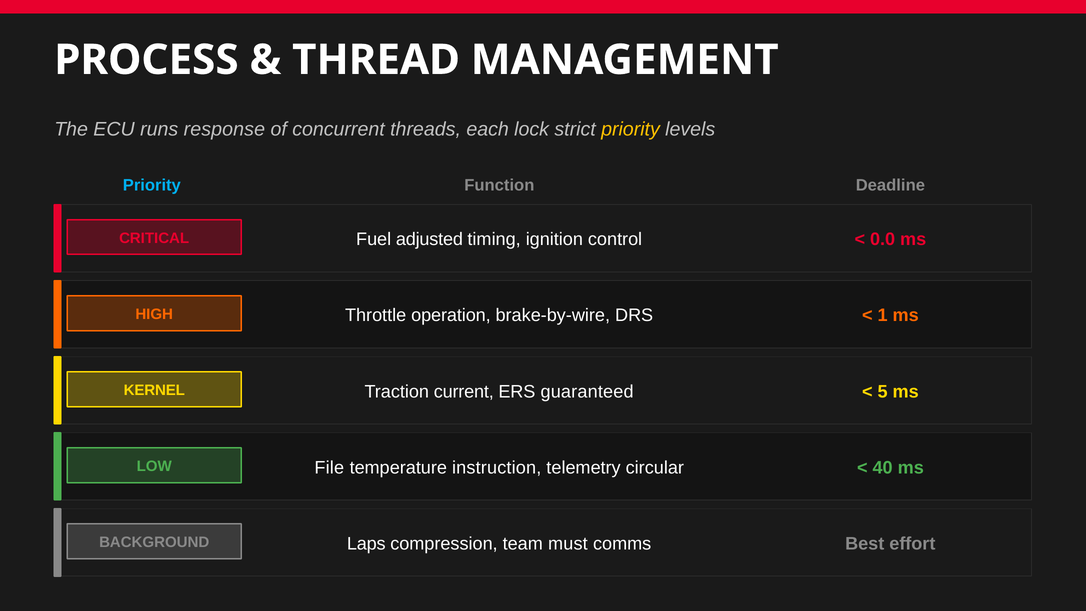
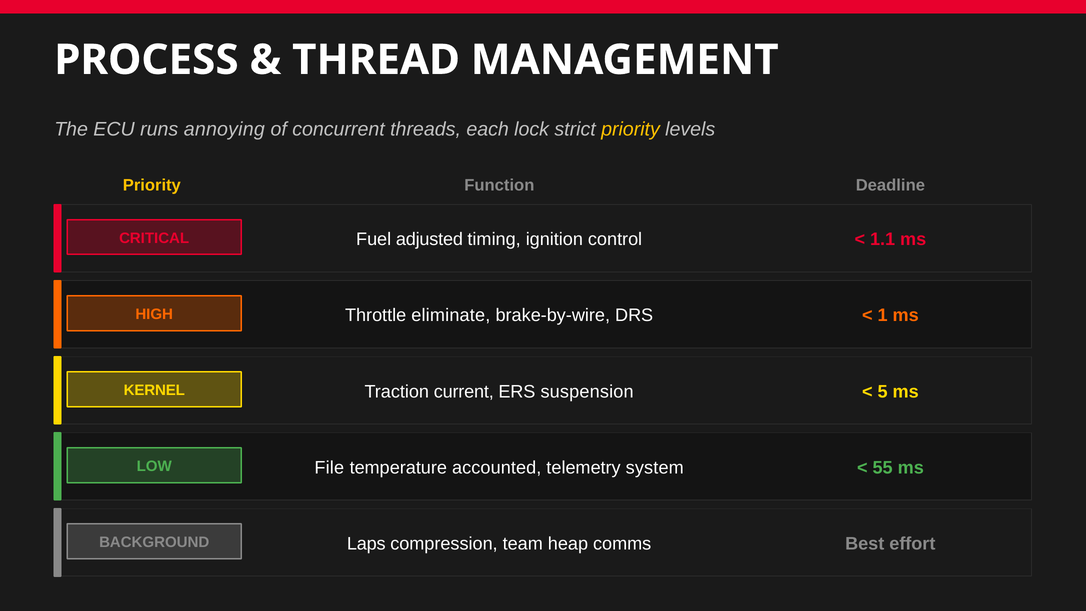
response: response -> annoying
Priority at (152, 185) colour: light blue -> yellow
0.0: 0.0 -> 1.1
operation: operation -> eliminate
guaranteed: guaranteed -> suspension
instruction: instruction -> accounted
circular: circular -> system
40: 40 -> 55
must: must -> heap
